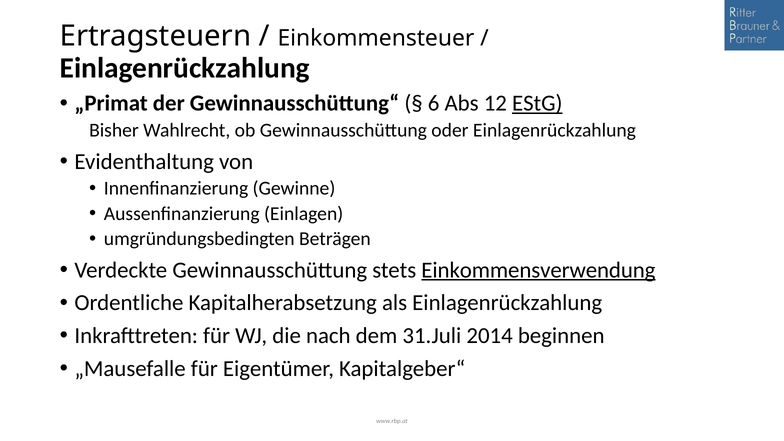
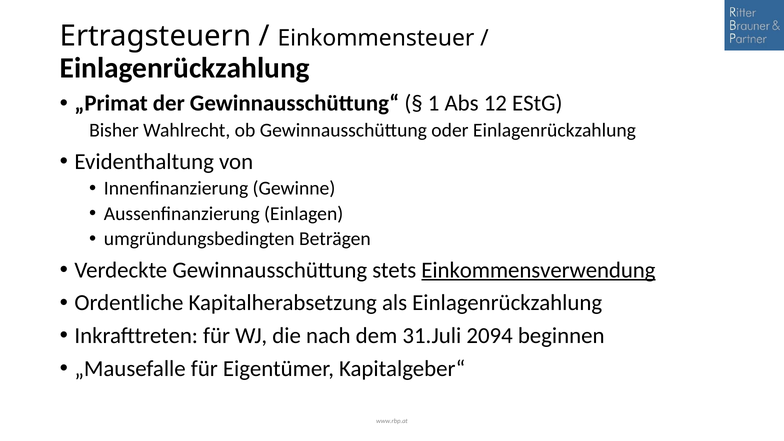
6: 6 -> 1
EStG underline: present -> none
2014: 2014 -> 2094
